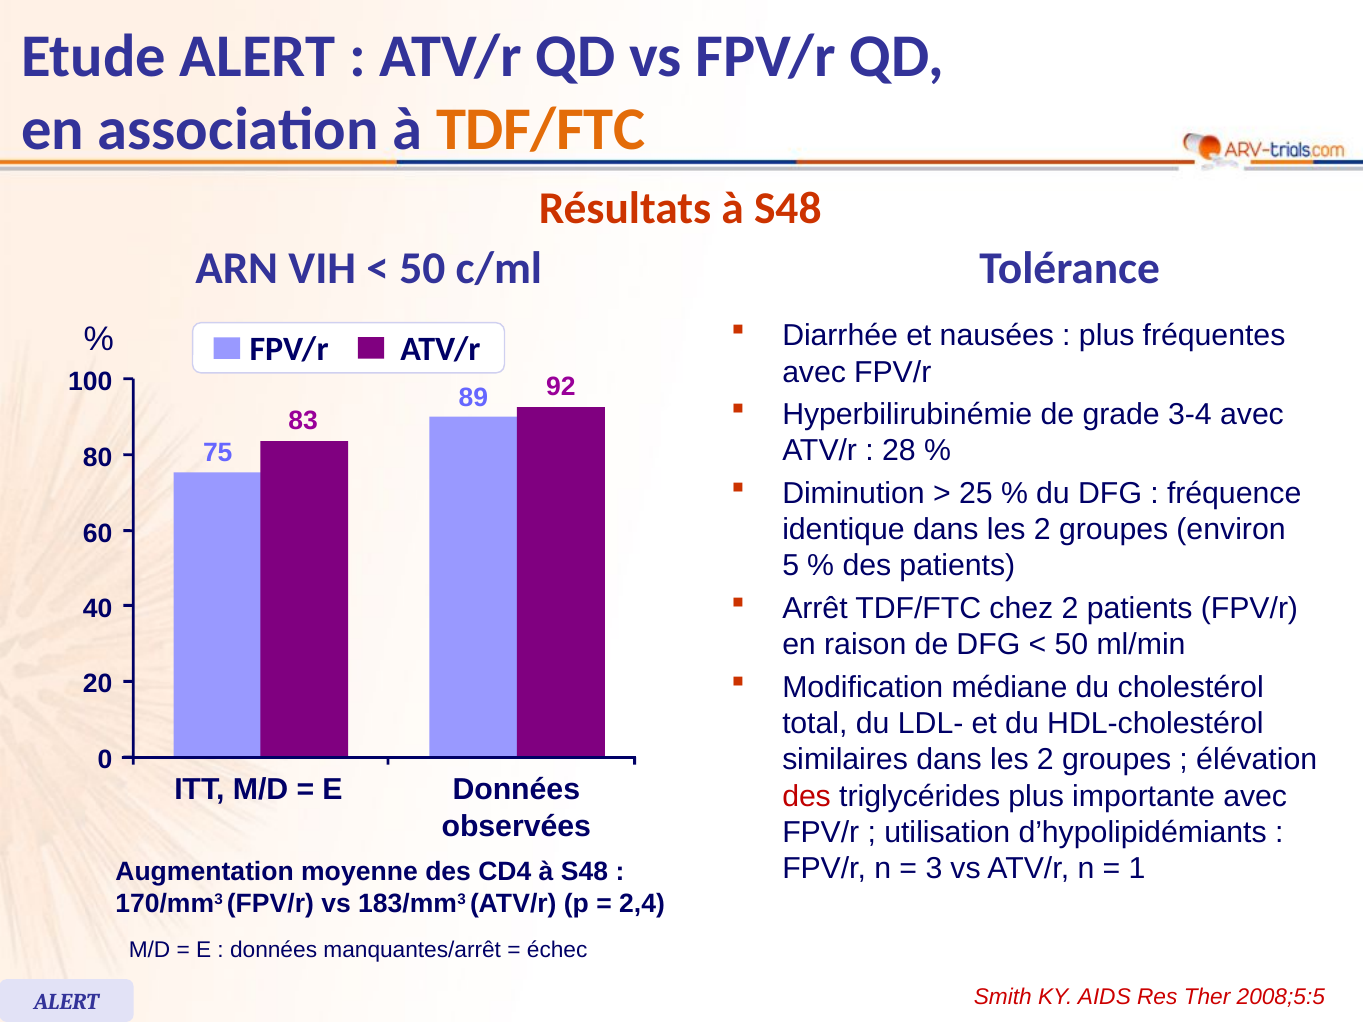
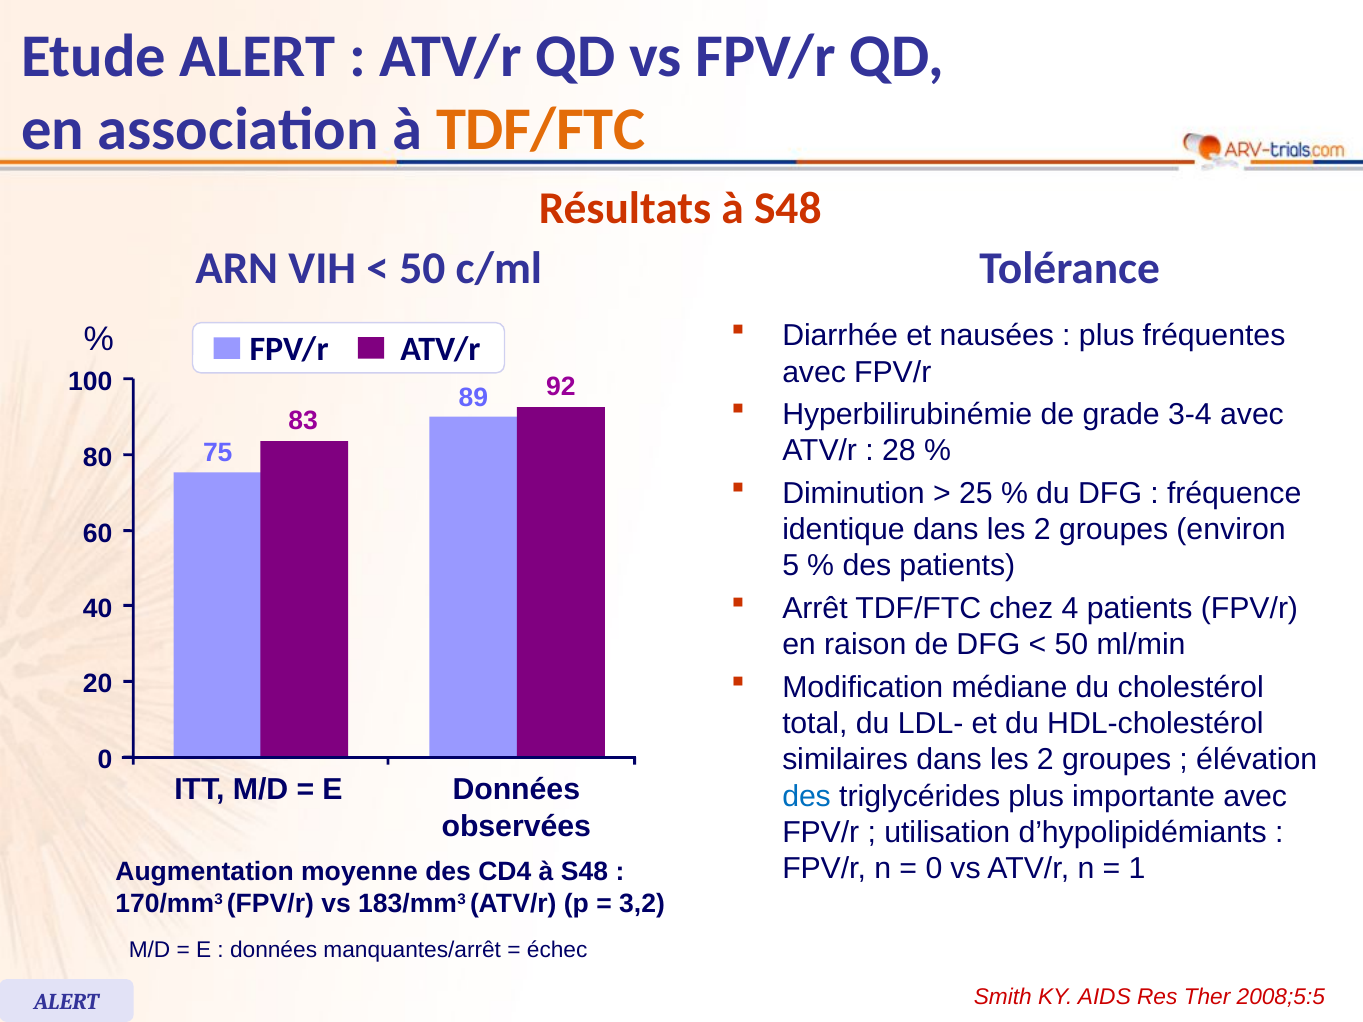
chez 2: 2 -> 4
des at (807, 796) colour: red -> blue
3 at (934, 869): 3 -> 0
2,4: 2,4 -> 3,2
